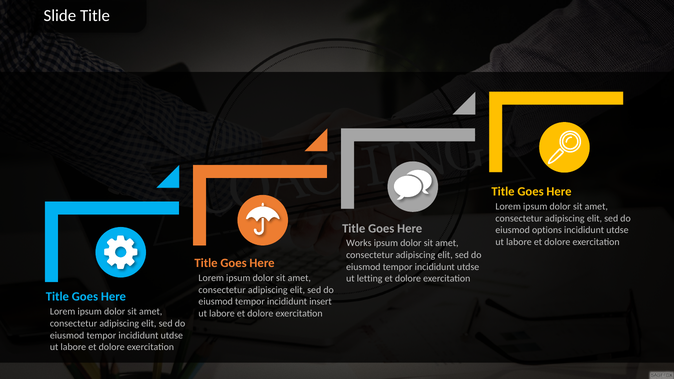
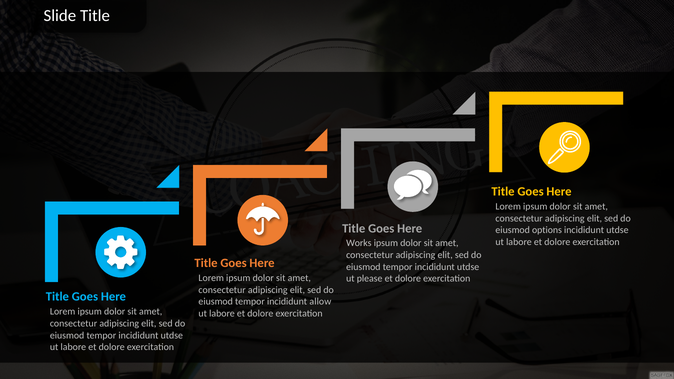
letting: letting -> please
insert: insert -> allow
